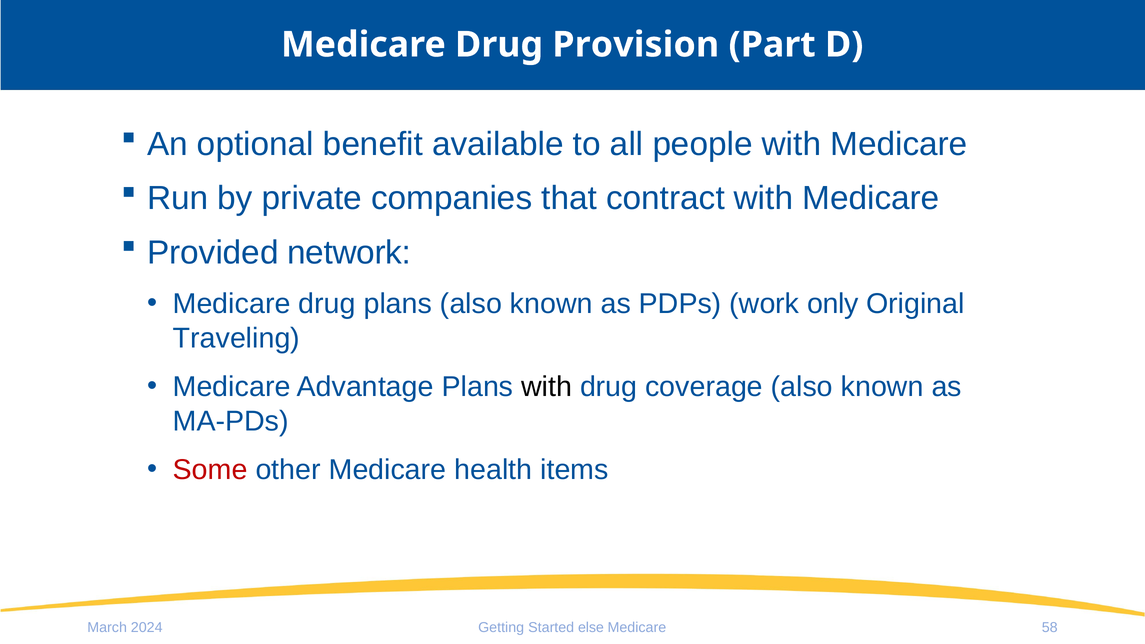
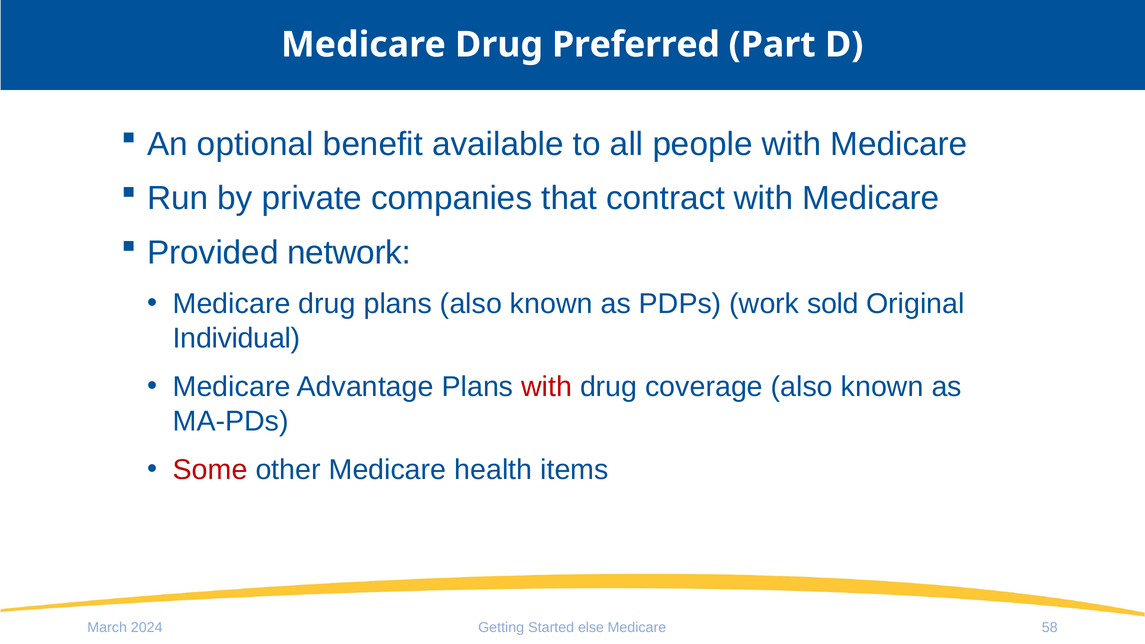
Provision: Provision -> Preferred
only: only -> sold
Traveling: Traveling -> Individual
with at (547, 387) colour: black -> red
